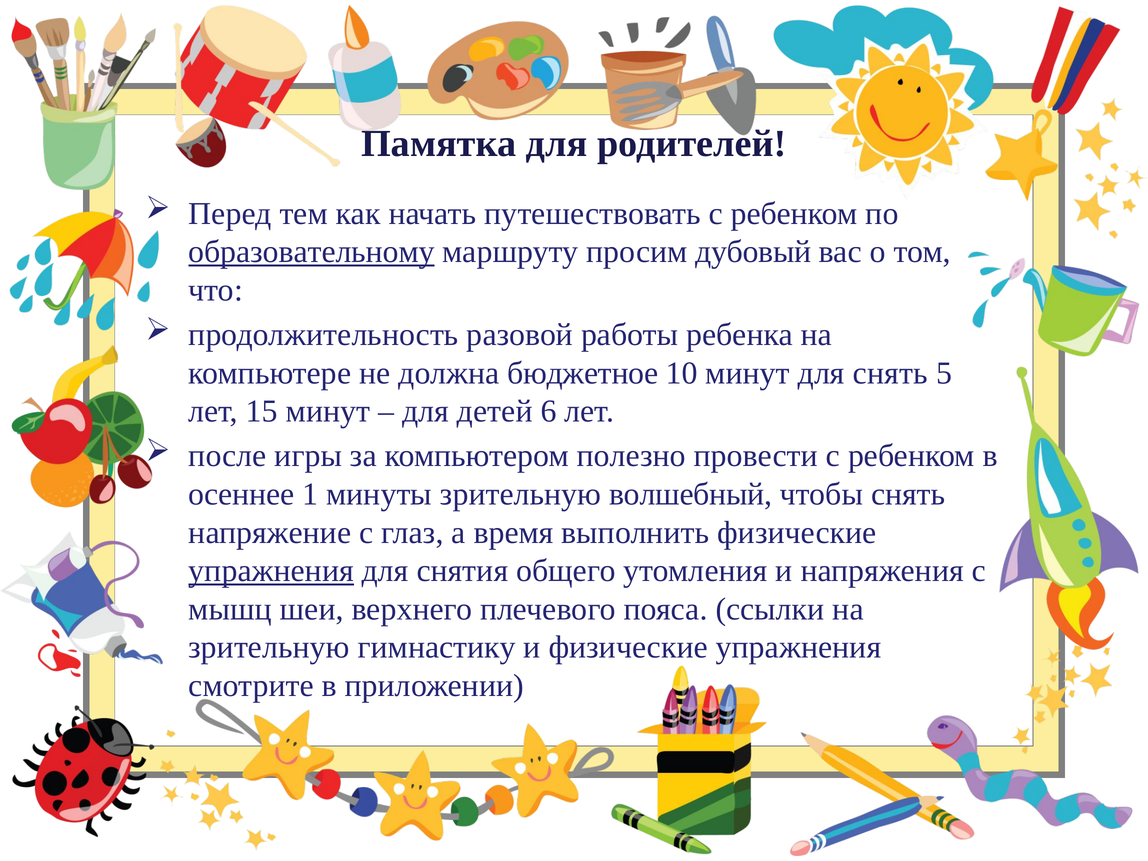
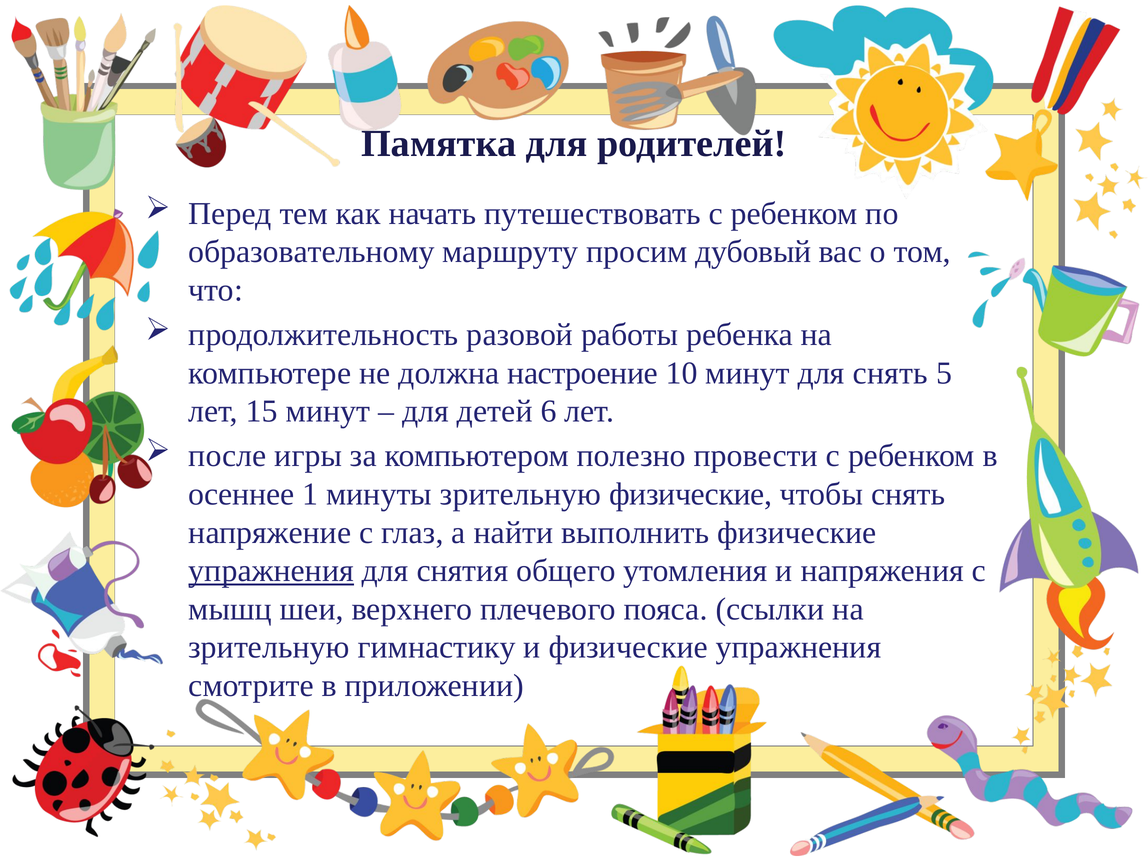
образовательному underline: present -> none
бюджетное: бюджетное -> настроение
зрительную волшебный: волшебный -> физические
время: время -> найти
